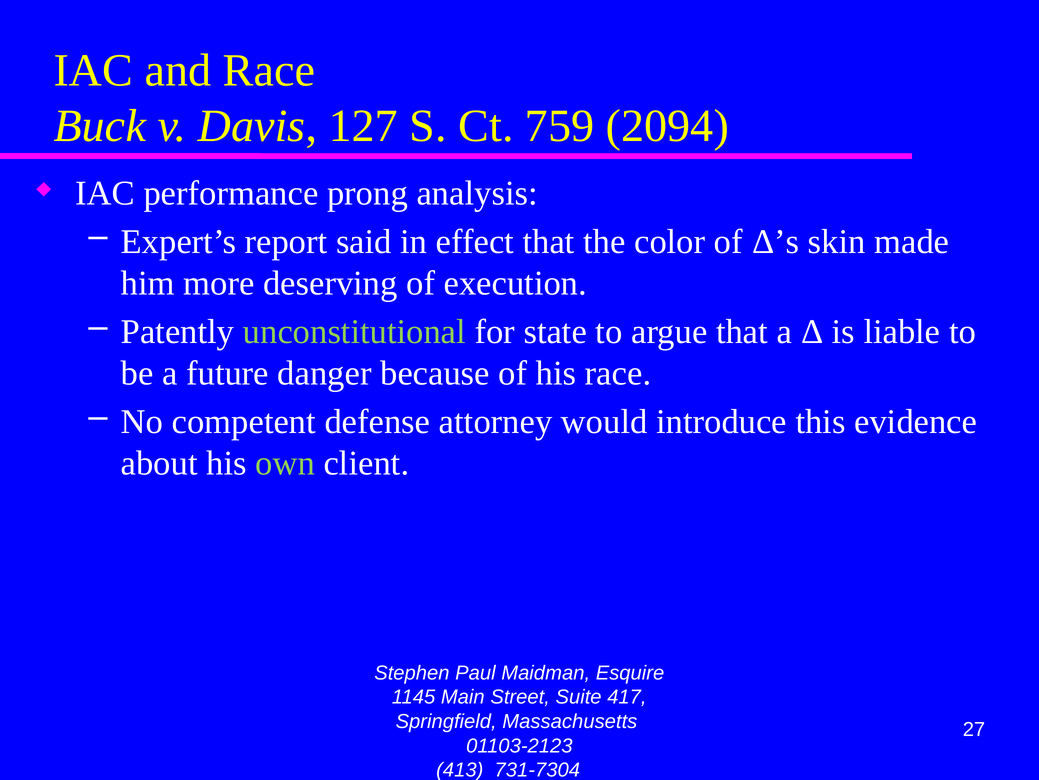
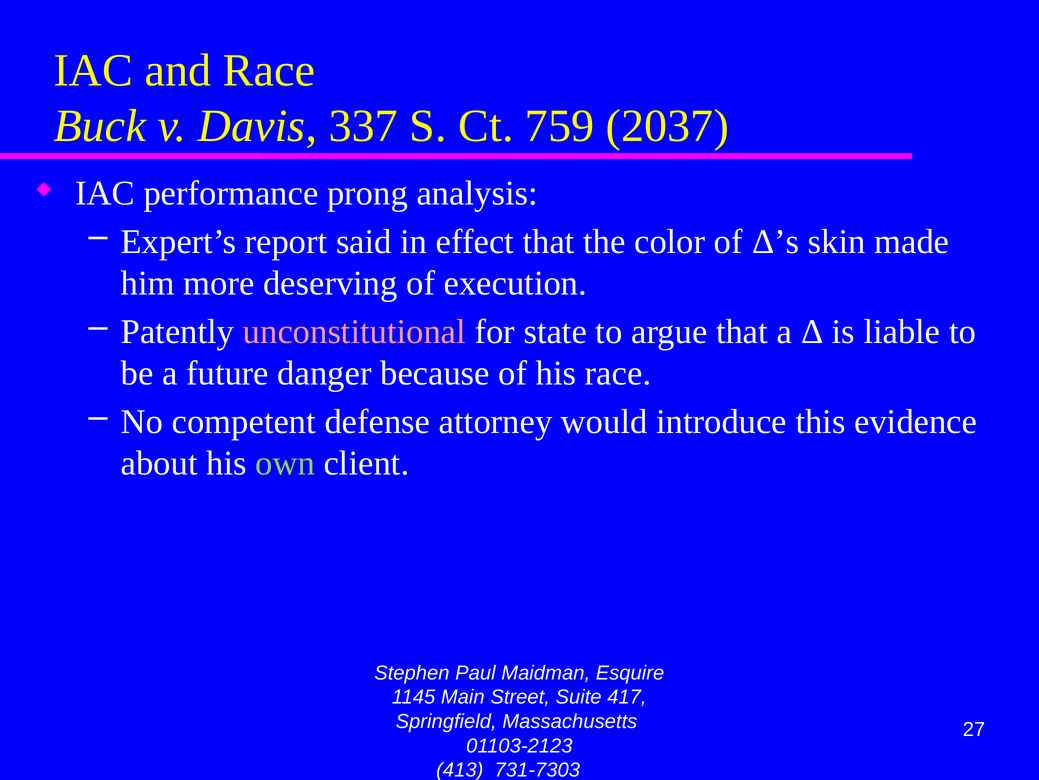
127: 127 -> 337
2094: 2094 -> 2037
unconstitutional colour: light green -> pink
731-7304: 731-7304 -> 731-7303
